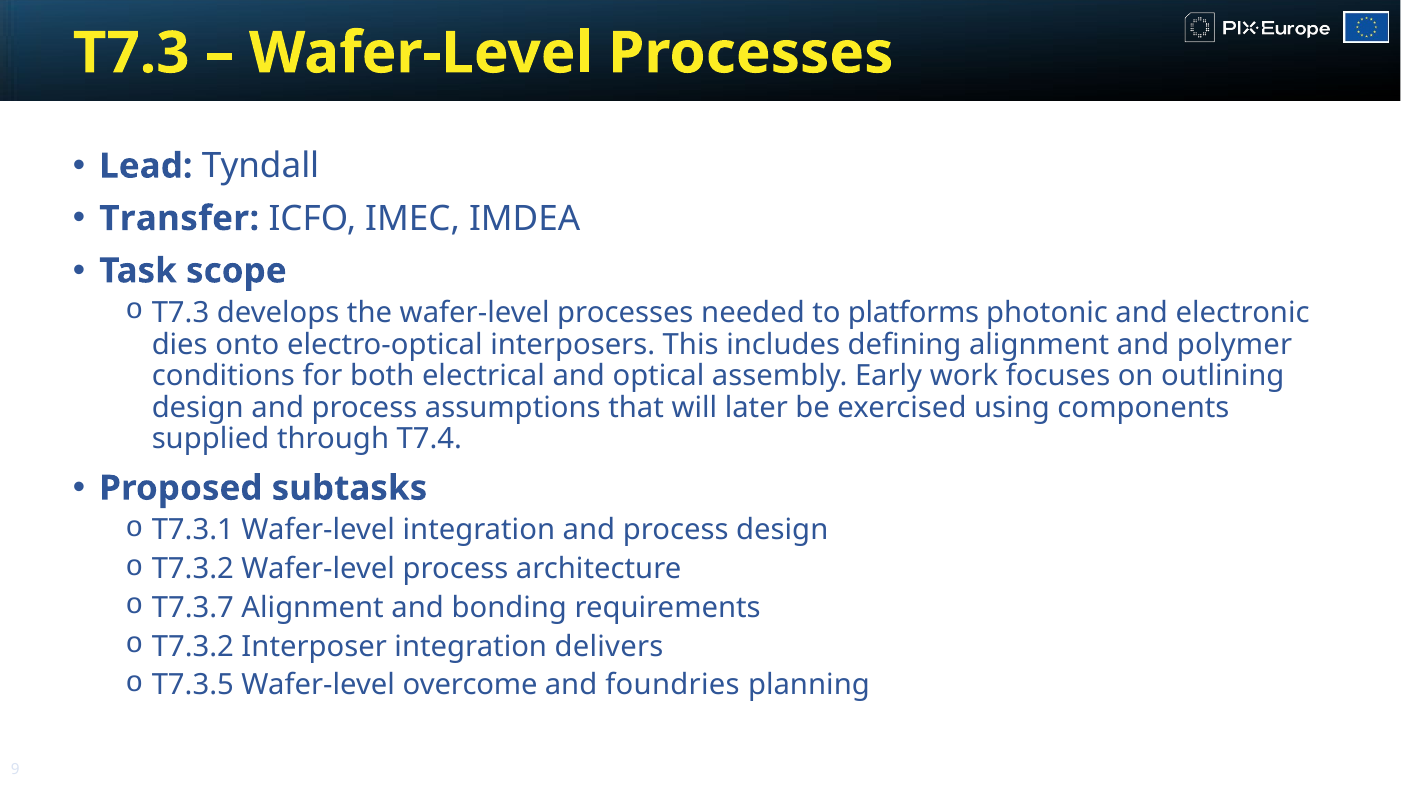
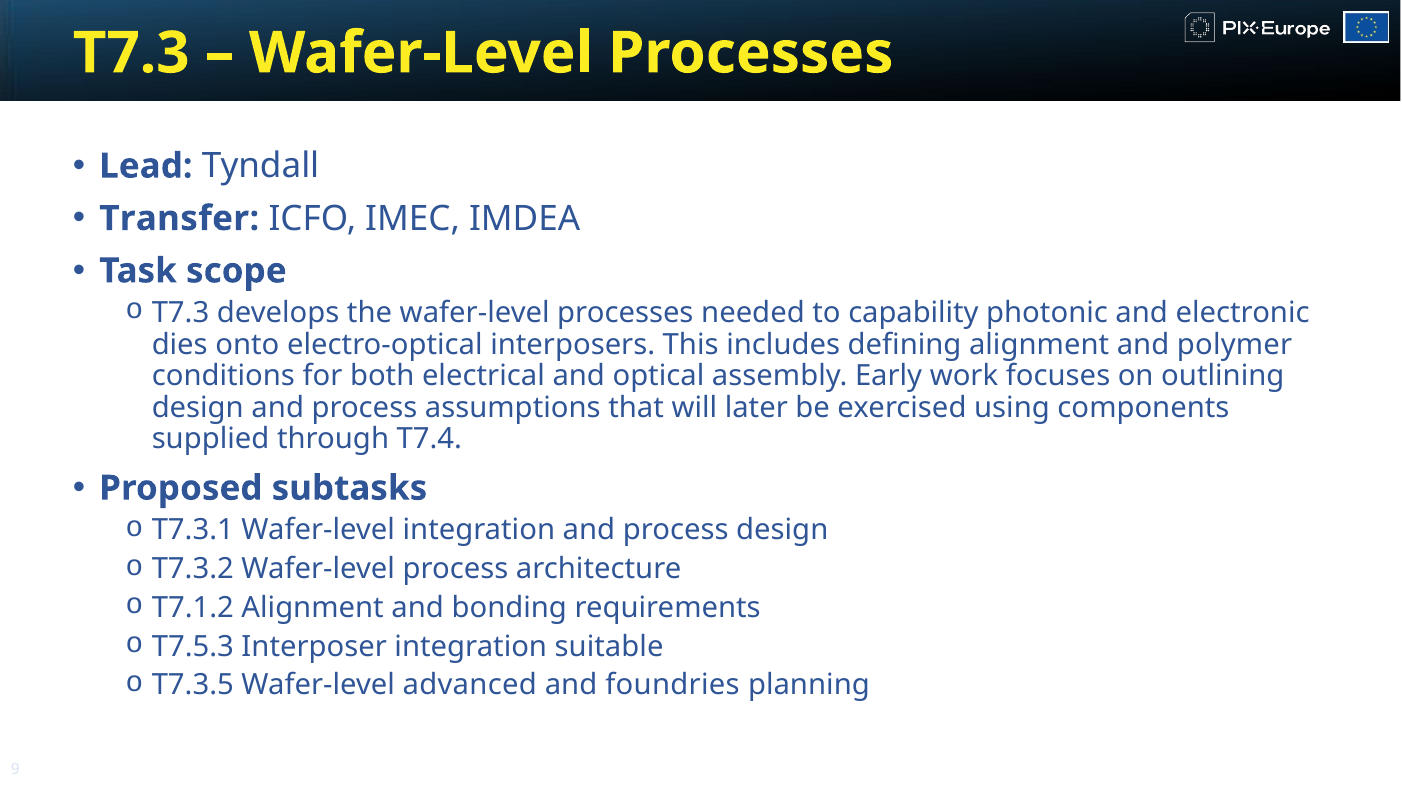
platforms: platforms -> capability
T7.3.7: T7.3.7 -> T7.1.2
T7.3.2 at (193, 647): T7.3.2 -> T7.5.3
delivers: delivers -> suitable
overcome: overcome -> advanced
